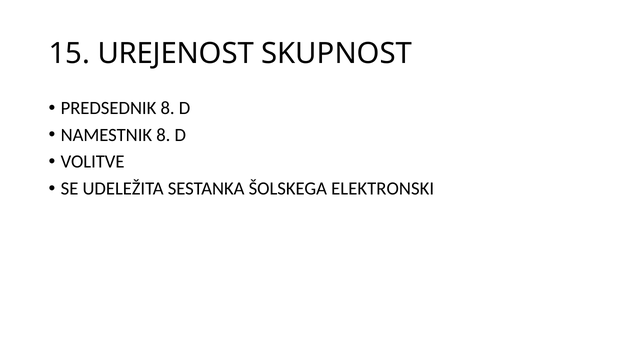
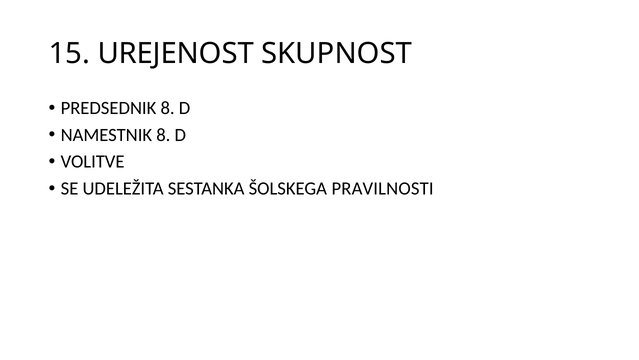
ELEKTRONSKI: ELEKTRONSKI -> PRAVILNOSTI
